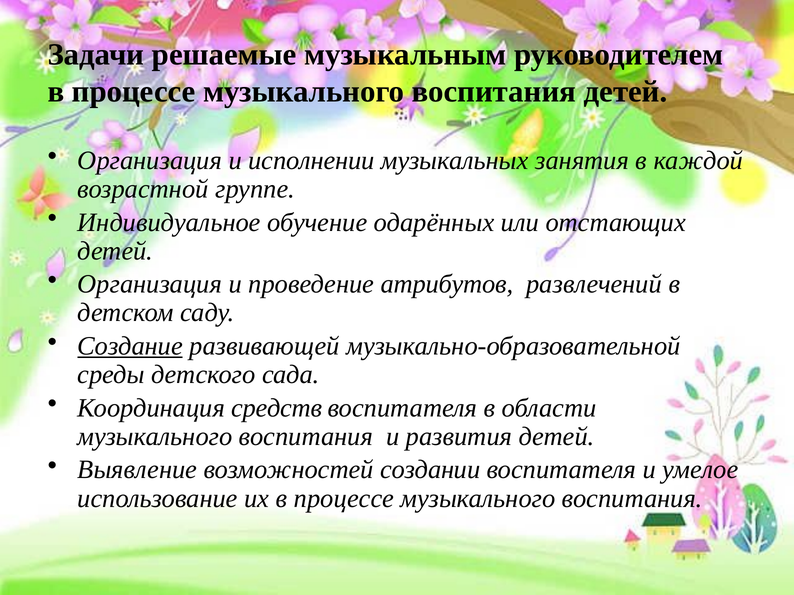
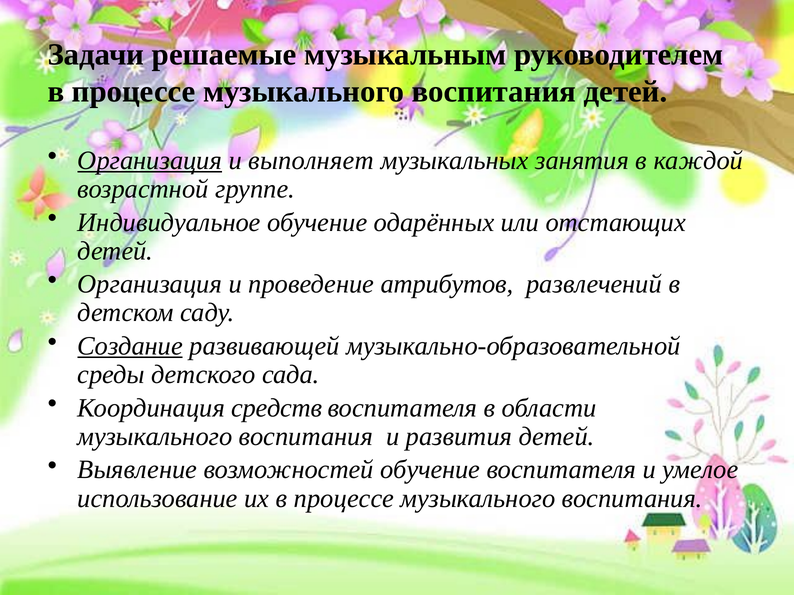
Организация at (150, 161) underline: none -> present
исполнении: исполнении -> выполняет
возможностей создании: создании -> обучение
